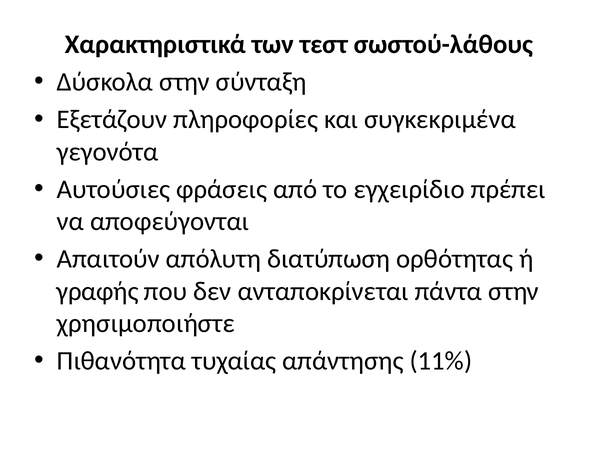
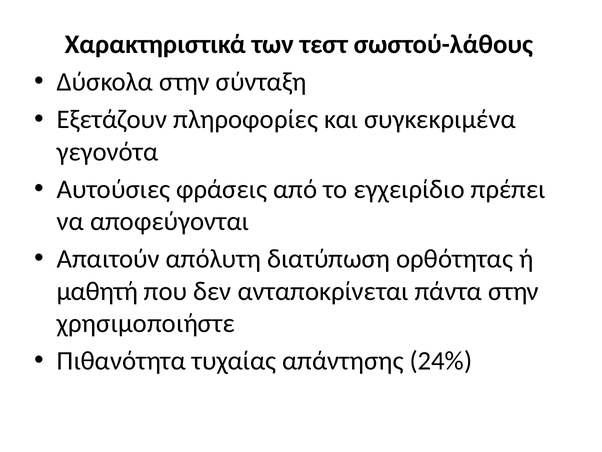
γραφής: γραφής -> μαθητή
11%: 11% -> 24%
